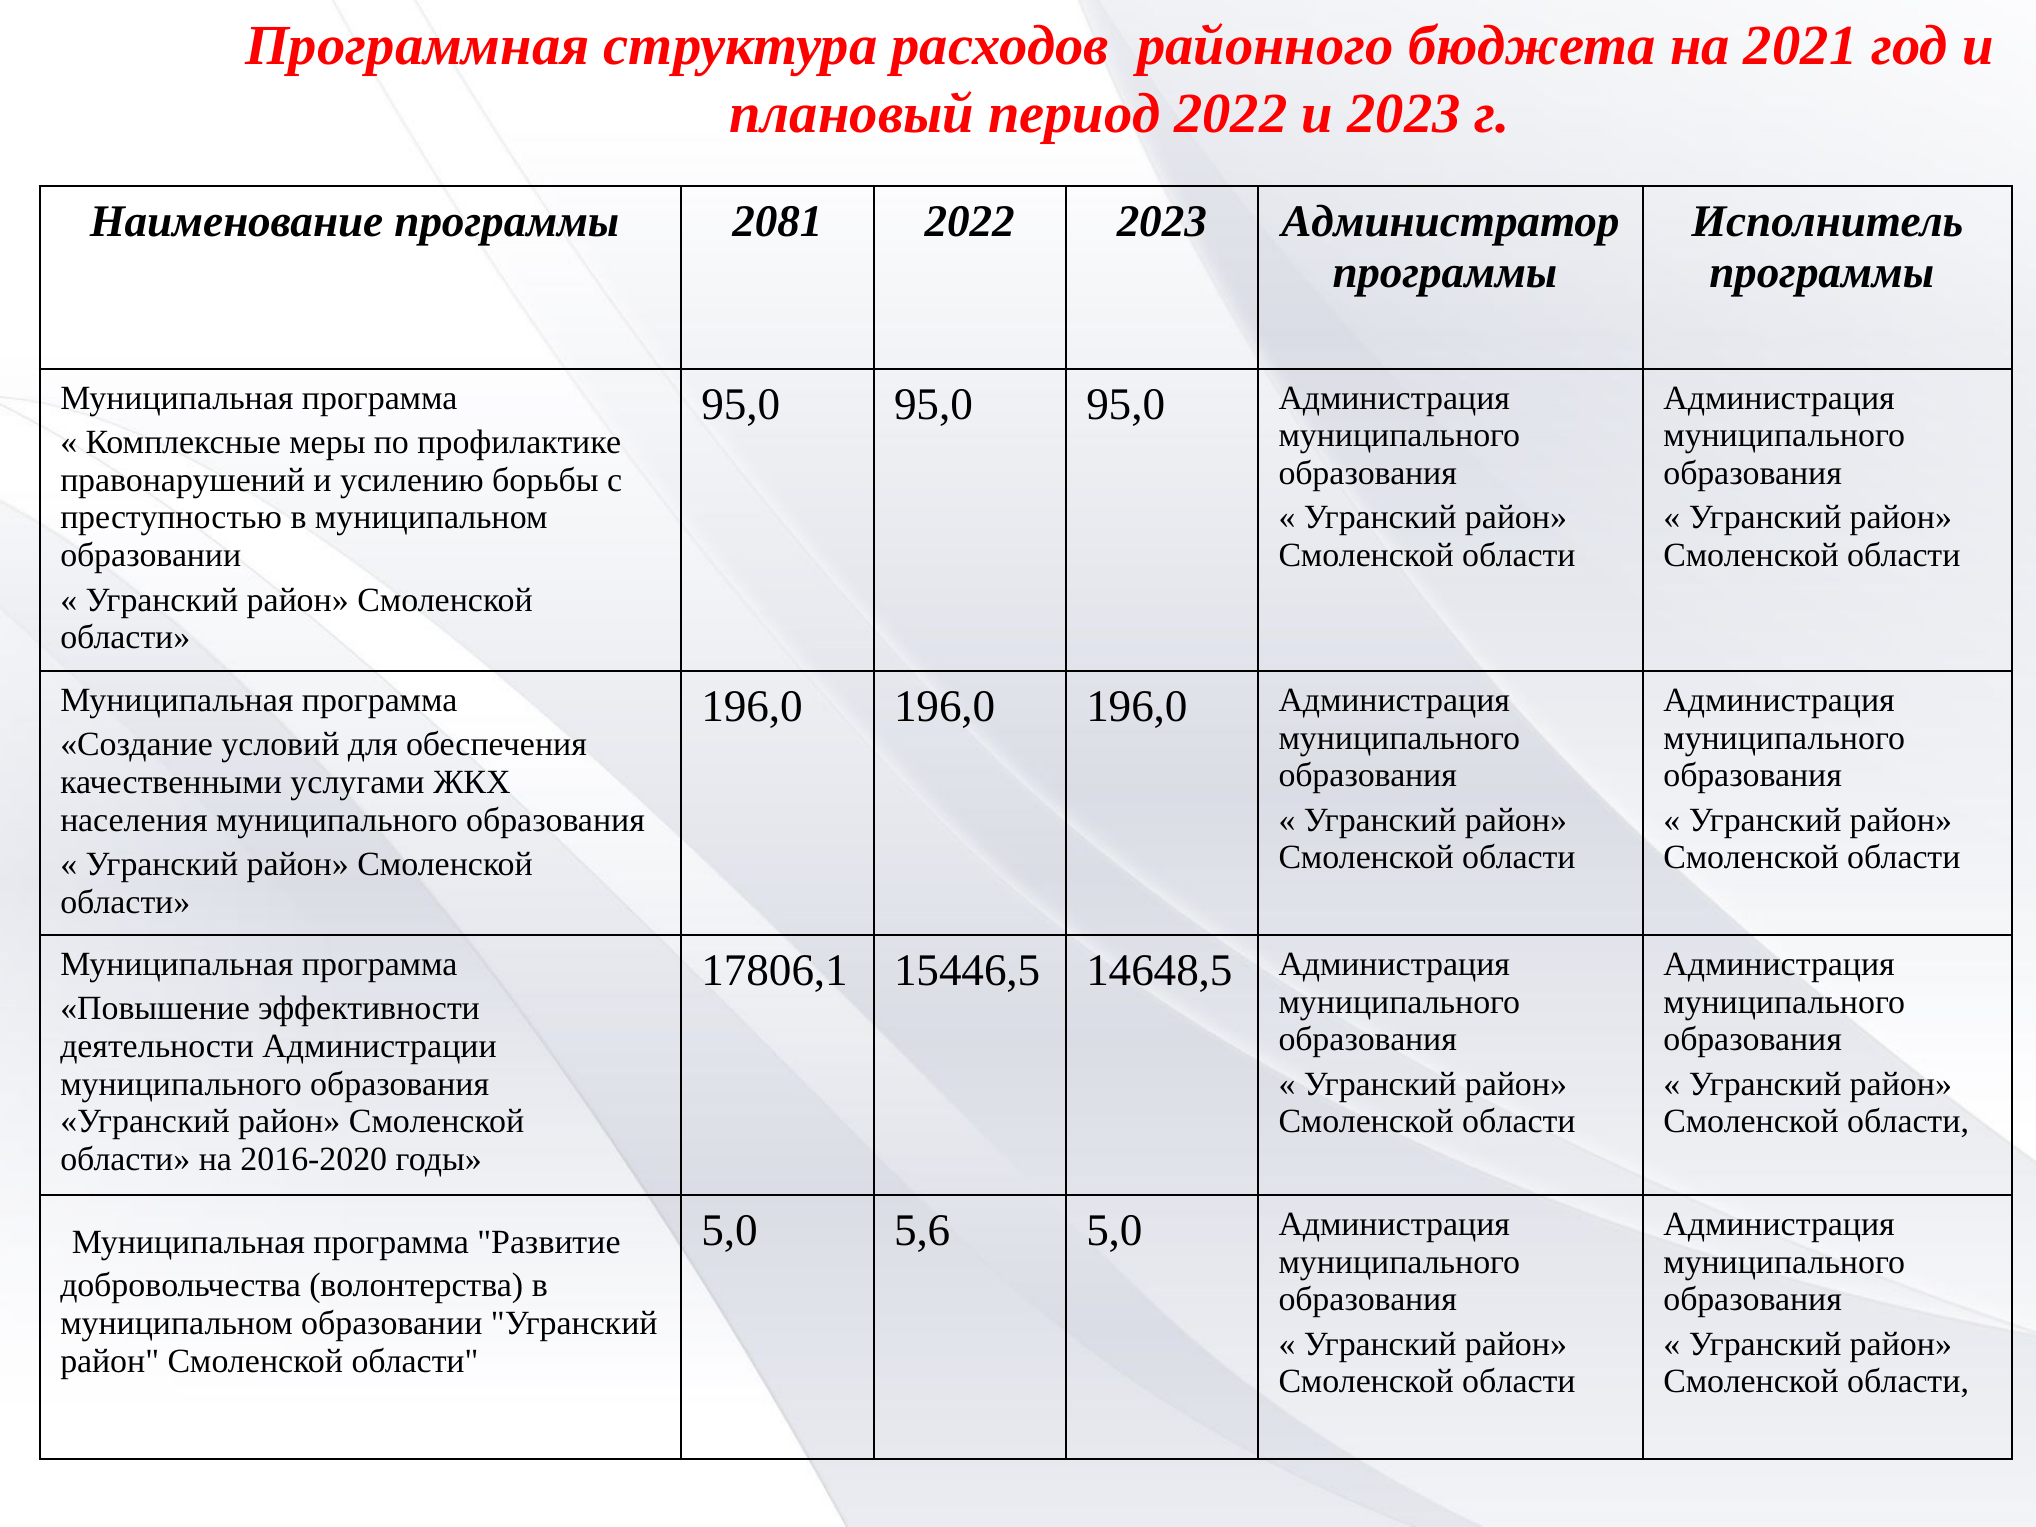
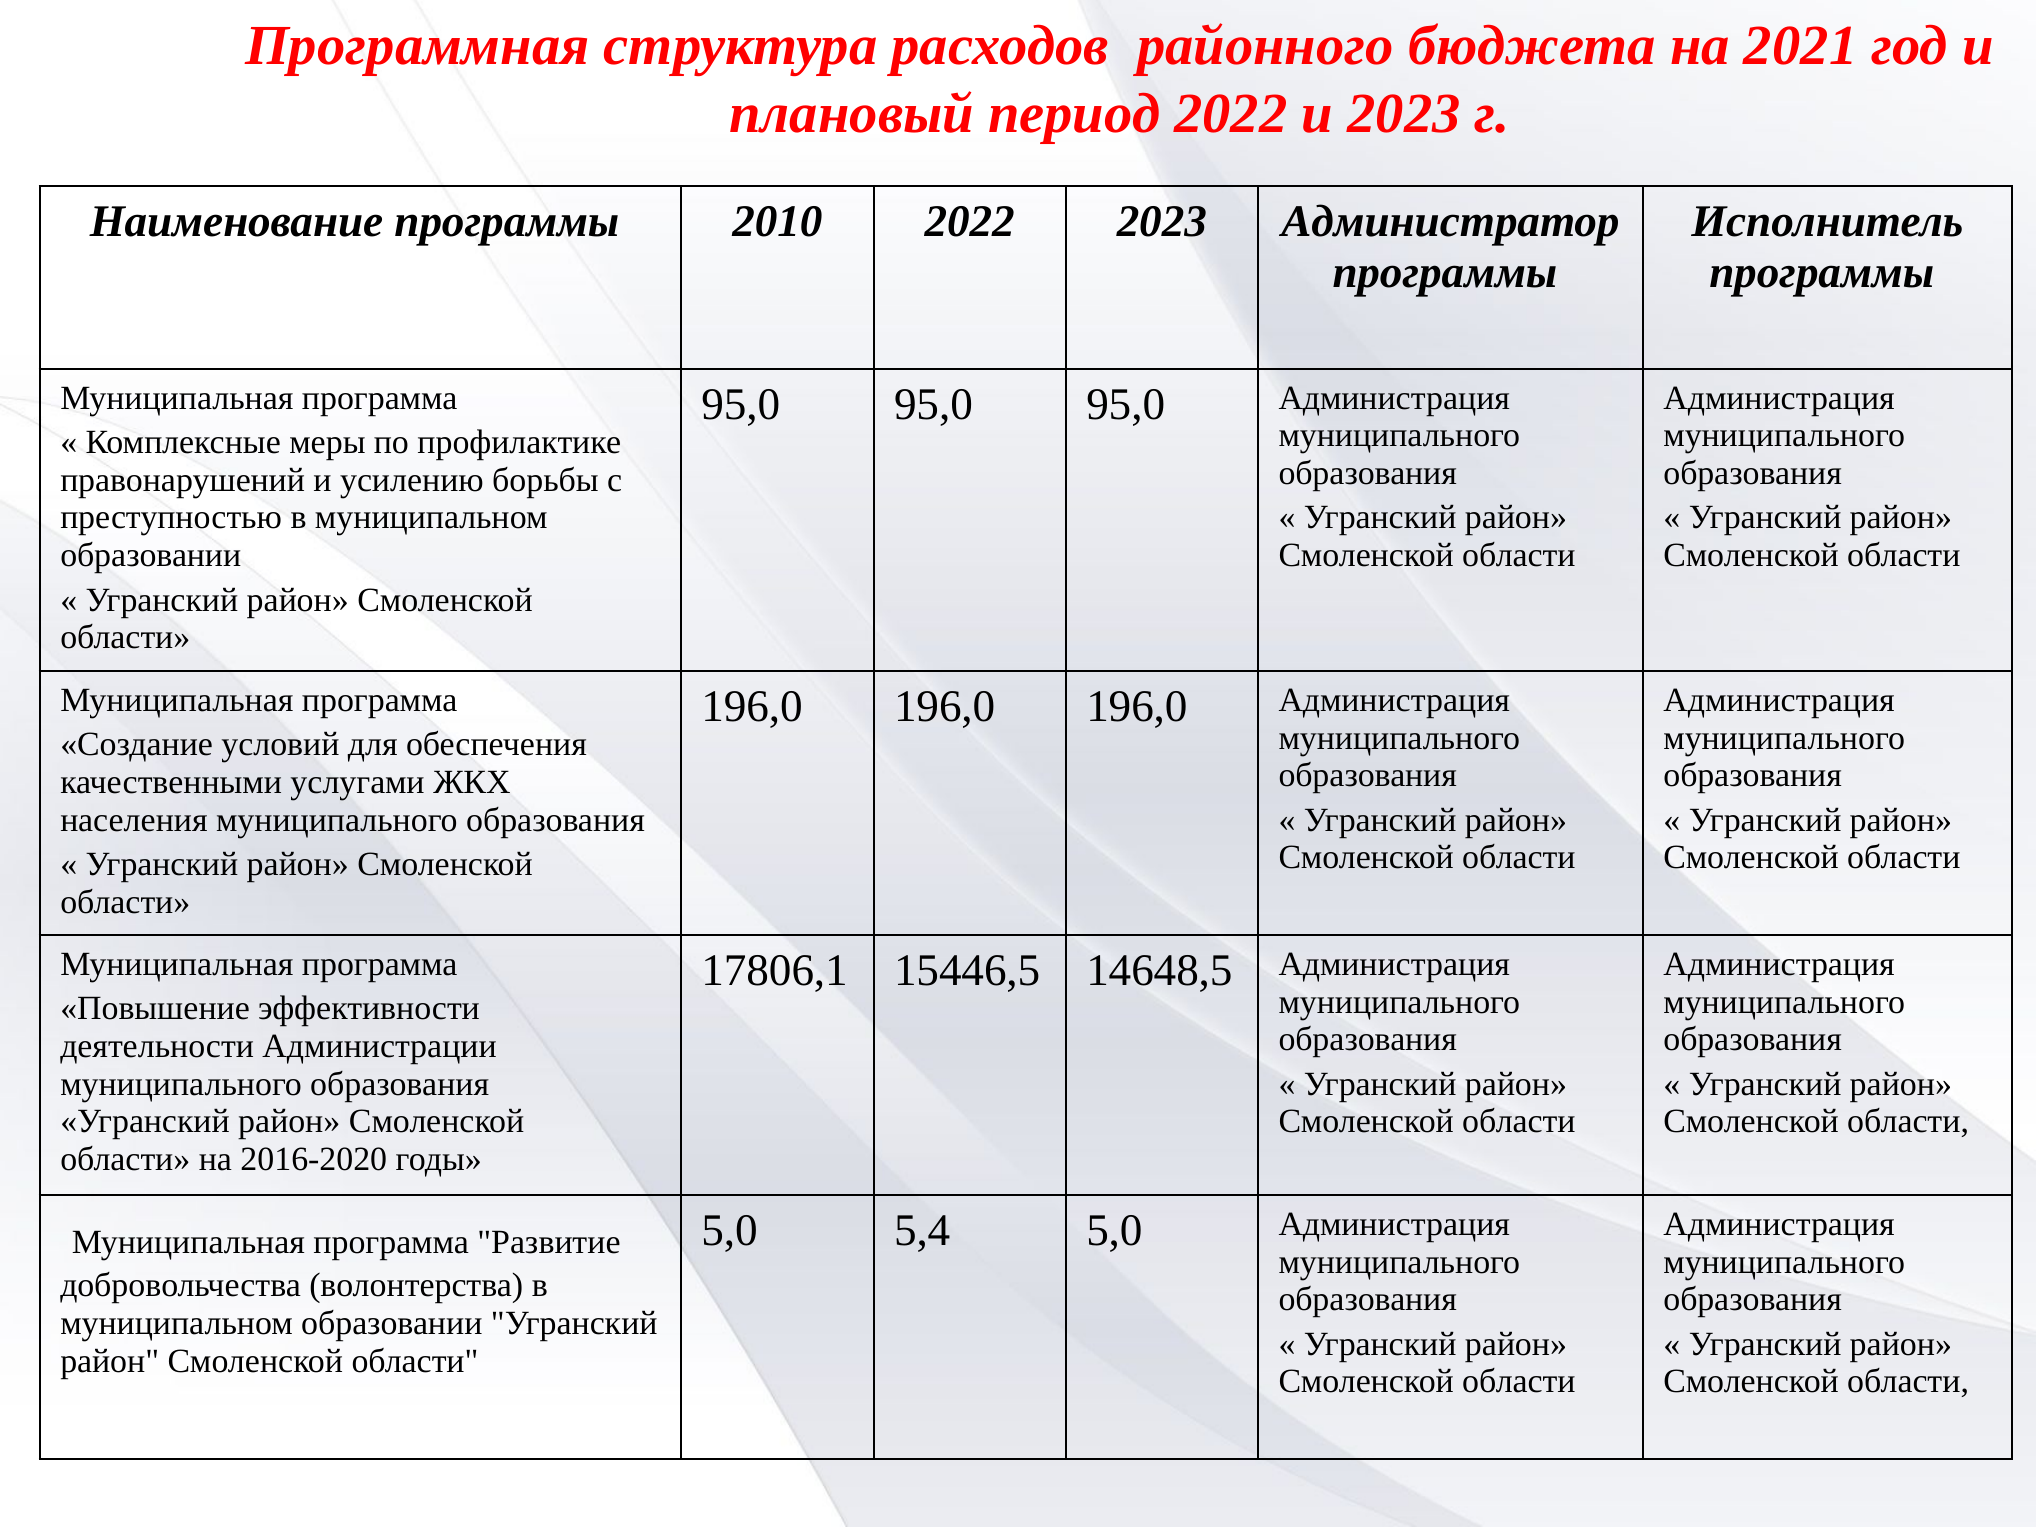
2081: 2081 -> 2010
5,6: 5,6 -> 5,4
